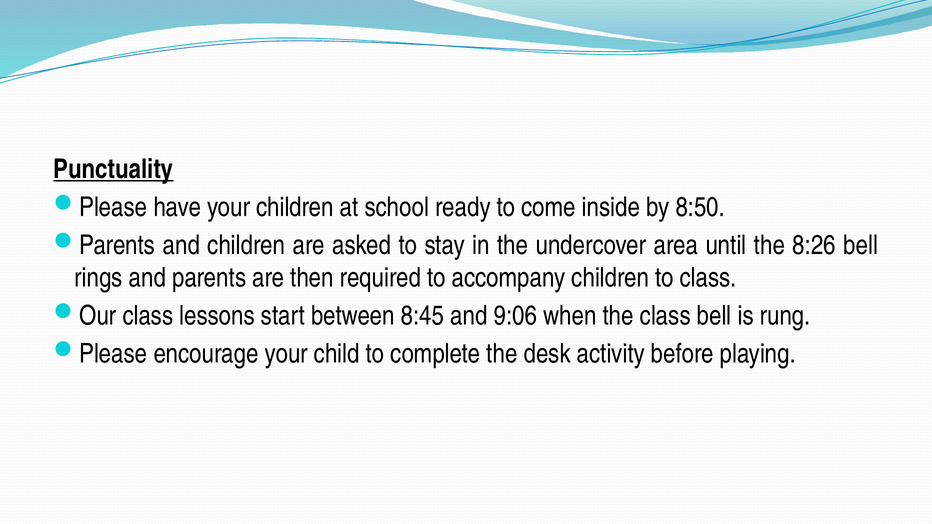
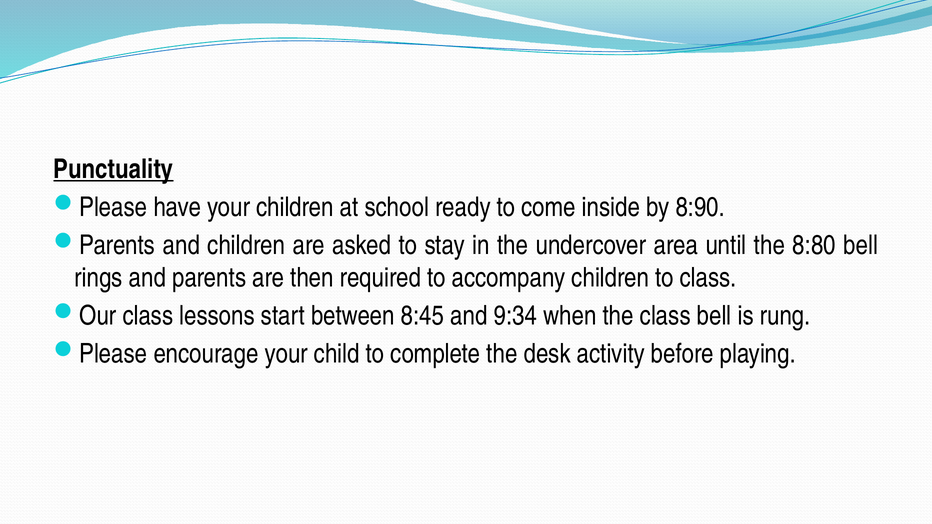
8:50: 8:50 -> 8:90
8:26: 8:26 -> 8:80
9:06: 9:06 -> 9:34
